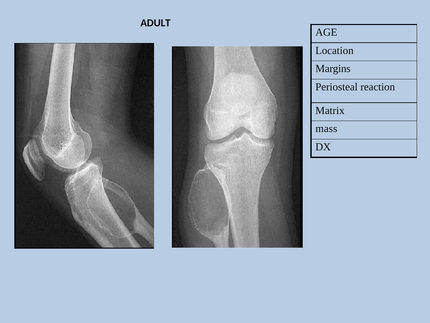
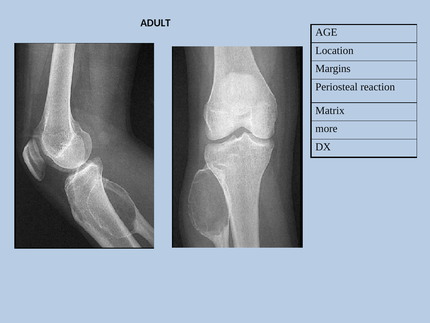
mass: mass -> more
